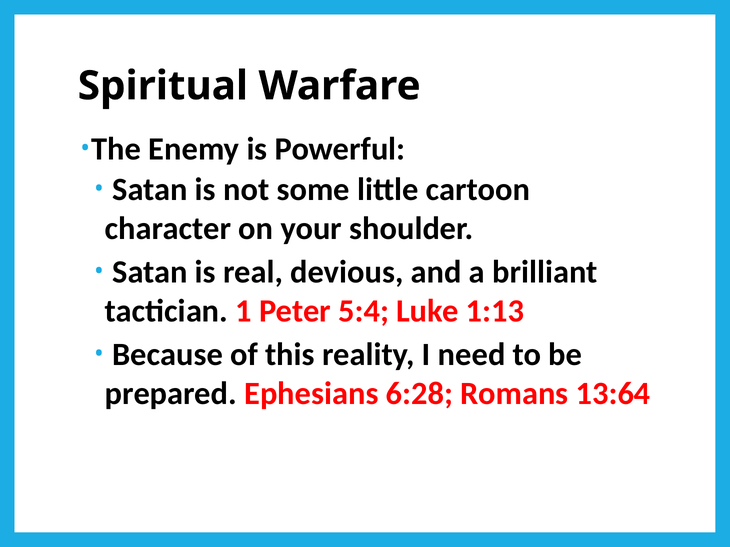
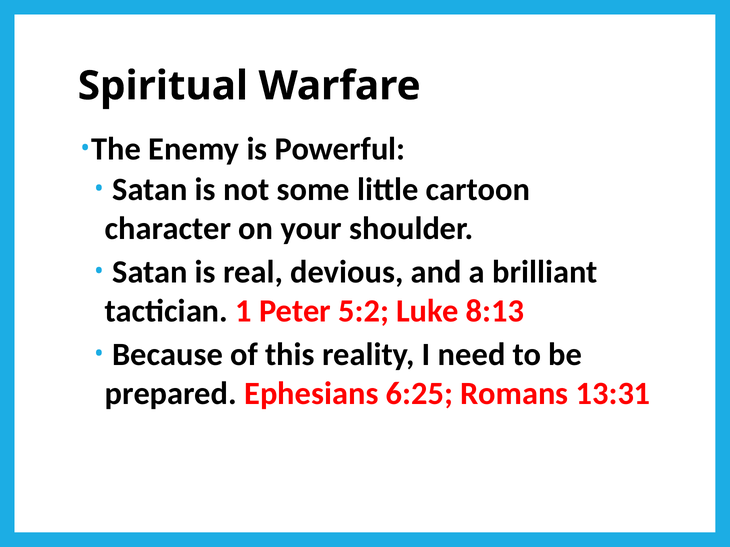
5:4: 5:4 -> 5:2
1:13: 1:13 -> 8:13
6:28: 6:28 -> 6:25
13:64: 13:64 -> 13:31
